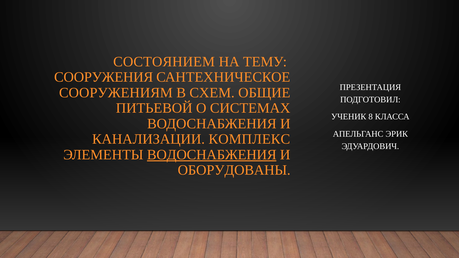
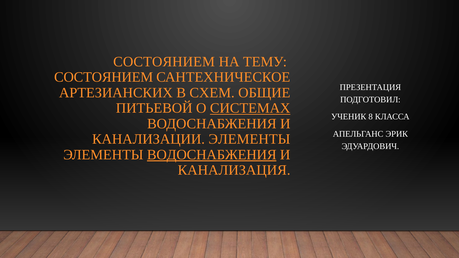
СООРУЖЕНИЯ at (104, 77): СООРУЖЕНИЯ -> СОСТОЯНИЕМ
СООРУЖЕНИЯМ: СООРУЖЕНИЯМ -> АРТЕЗИАНСКИХ
СИСТЕМАХ underline: none -> present
КАНАЛИЗАЦИИ КОМПЛЕКС: КОМПЛЕКС -> ЭЛЕМЕНТЫ
ОБОРУДОВАНЫ: ОБОРУДОВАНЫ -> КАНАЛИЗАЦИЯ
